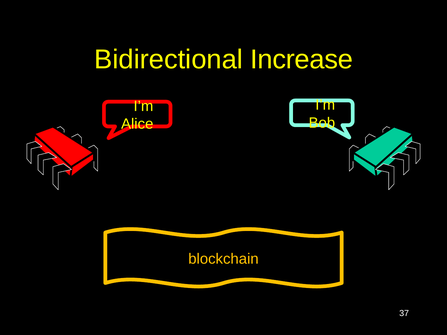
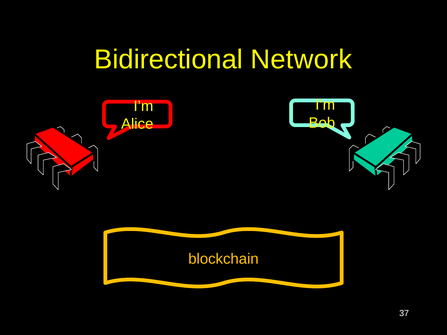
Increase: Increase -> Network
